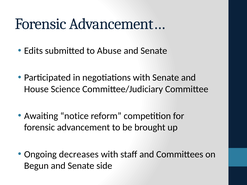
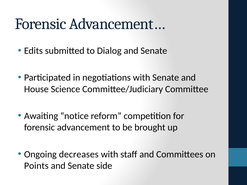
Abuse: Abuse -> Dialog
Begun: Begun -> Points
